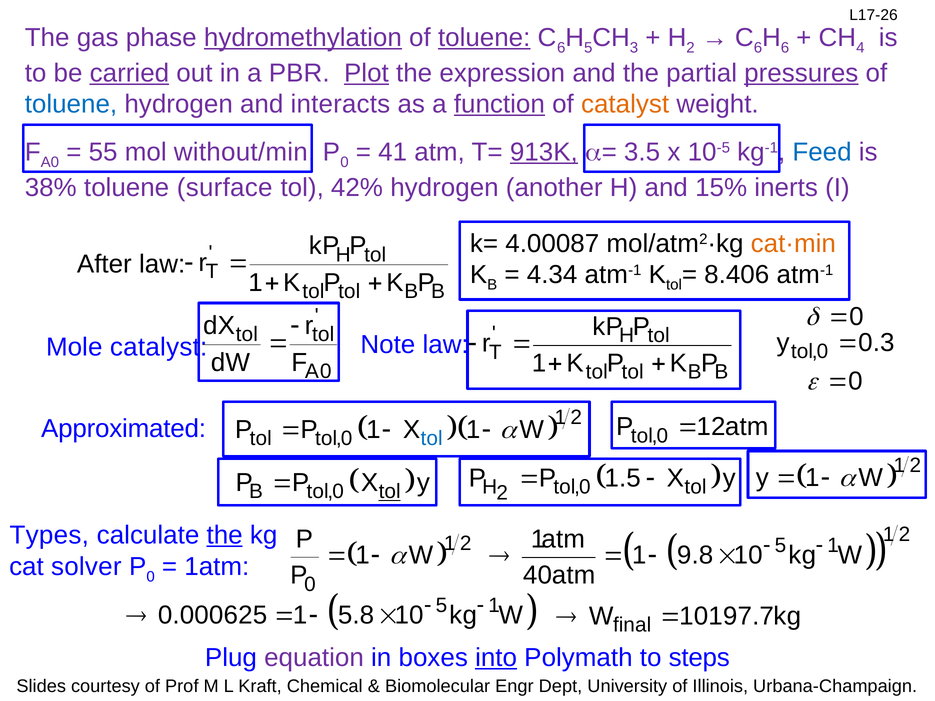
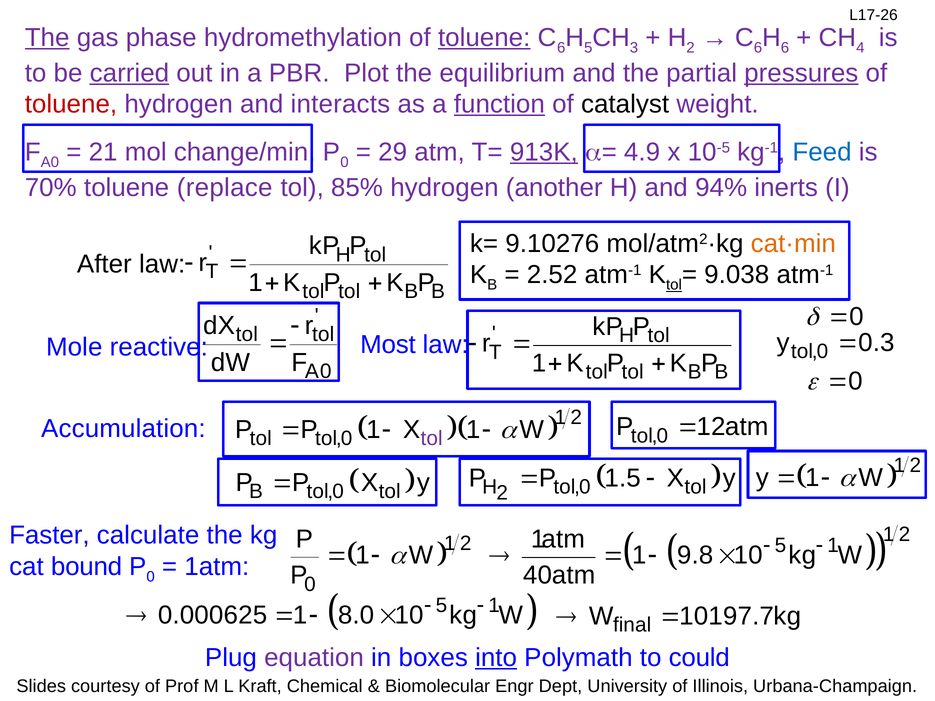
The at (47, 38) underline: none -> present
hydromethylation underline: present -> none
Plot underline: present -> none
expression: expression -> equilibrium
toluene at (71, 104) colour: blue -> red
catalyst at (625, 104) colour: orange -> black
55: 55 -> 21
without/min: without/min -> change/min
41: 41 -> 29
3.5: 3.5 -> 4.9
38%: 38% -> 70%
surface: surface -> replace
42%: 42% -> 85%
15%: 15% -> 94%
4.00087: 4.00087 -> 9.10276
4.34: 4.34 -> 2.52
tol at (674, 285) underline: none -> present
8.406: 8.406 -> 9.038
Note: Note -> Most
Mole catalyst: catalyst -> reactive
Approximated: Approximated -> Accumulation
tol at (432, 438) colour: blue -> purple
tol at (390, 492) underline: present -> none
Types: Types -> Faster
the at (225, 535) underline: present -> none
solver: solver -> bound
5.8: 5.8 -> 8.0
steps: steps -> could
